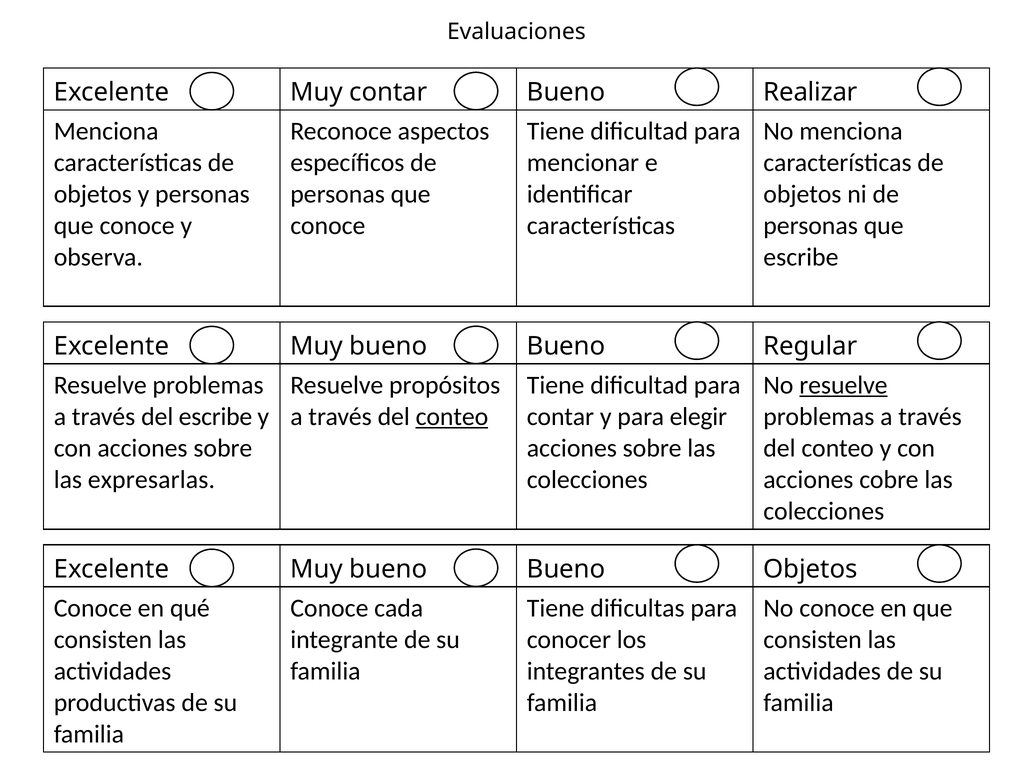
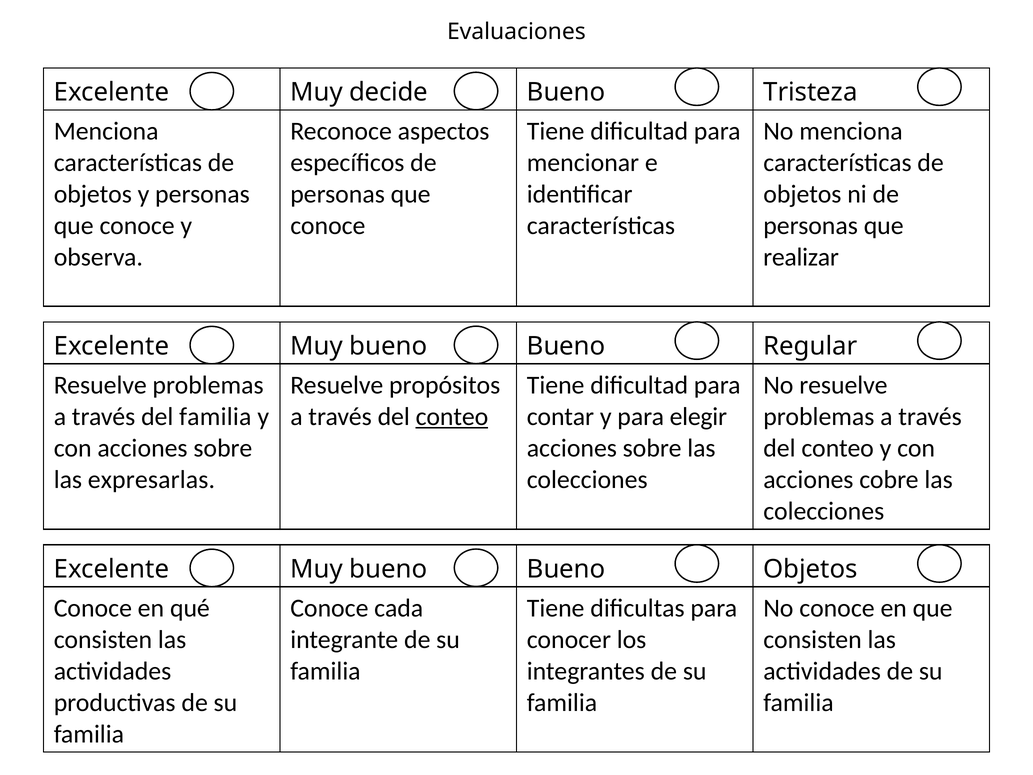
Muy contar: contar -> decide
Realizar: Realizar -> Tristeza
escribe at (801, 257): escribe -> realizar
resuelve at (843, 385) underline: present -> none
del escribe: escribe -> familia
